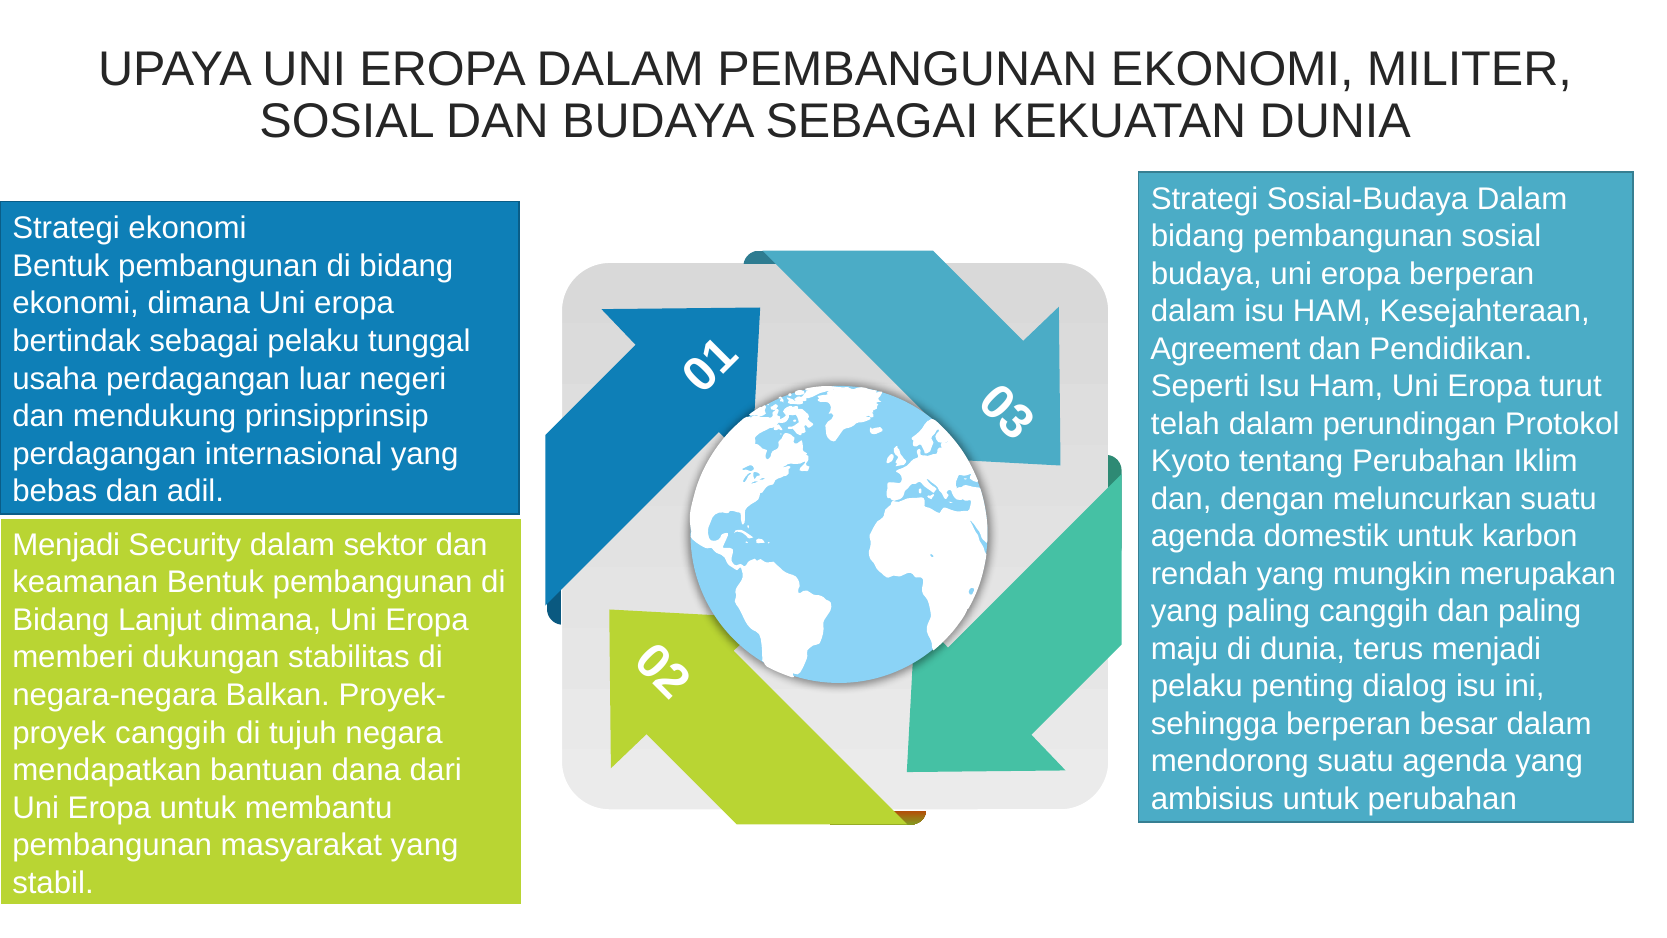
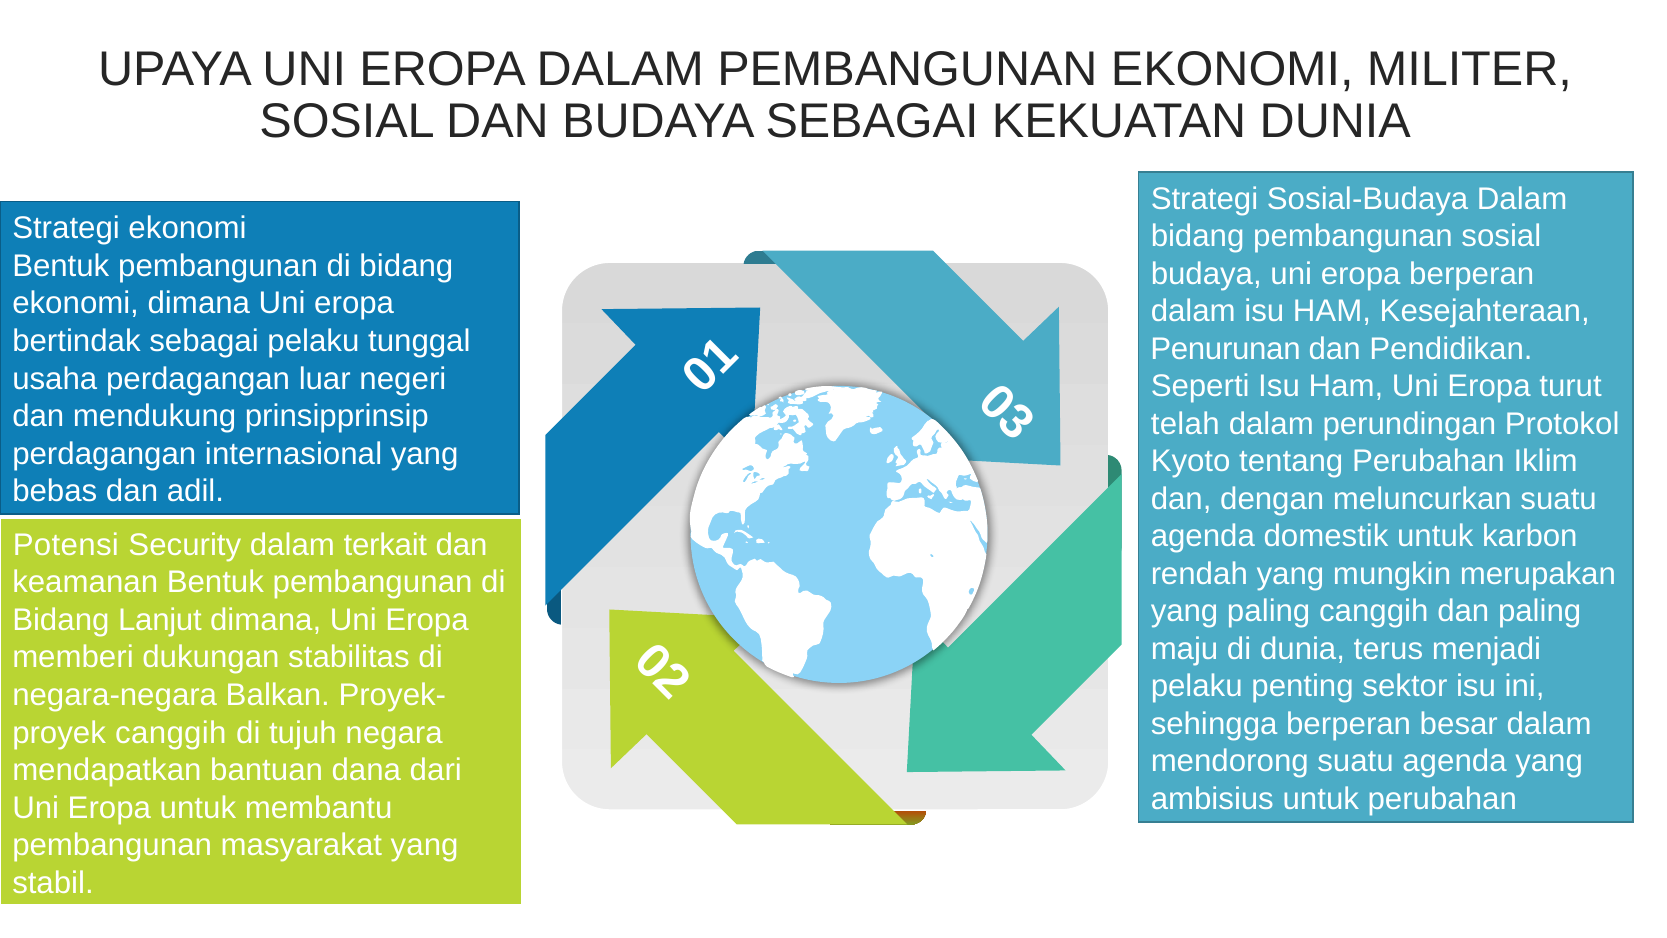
Agreement: Agreement -> Penurunan
Menjadi at (66, 545): Menjadi -> Potensi
sektor: sektor -> terkait
dialog: dialog -> sektor
